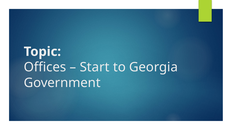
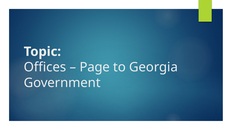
Start: Start -> Page
